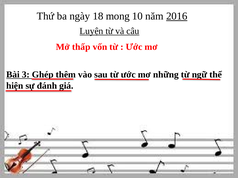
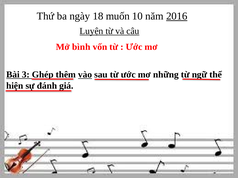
mong: mong -> muốn
thấp: thấp -> bình
vào underline: none -> present
